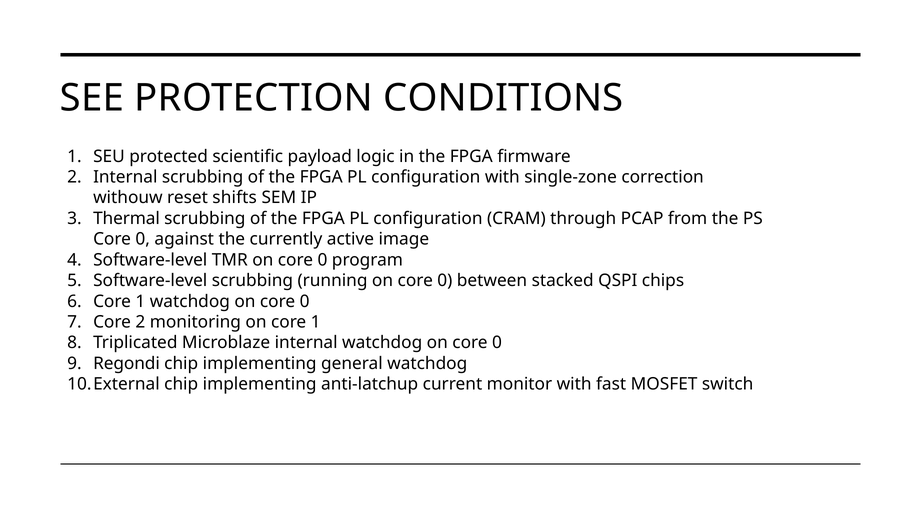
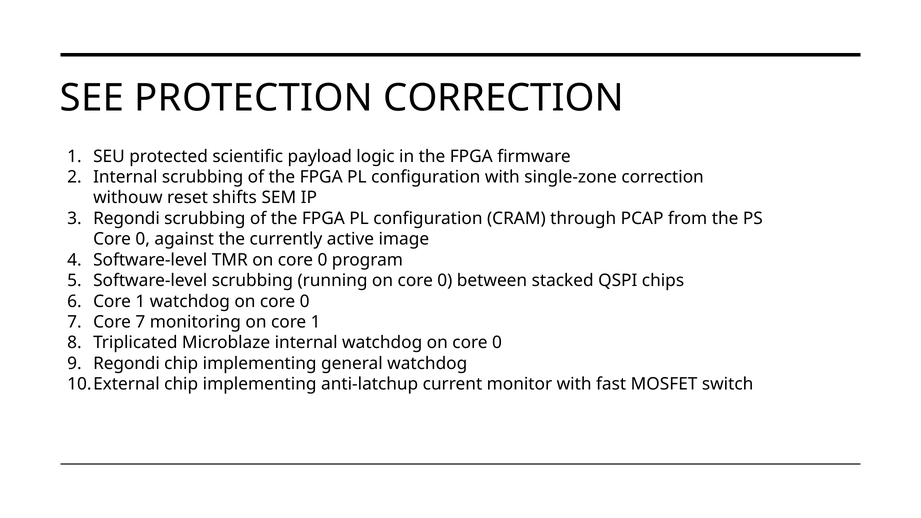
PROTECTION CONDITIONS: CONDITIONS -> CORRECTION
Thermal at (126, 218): Thermal -> Regondi
Core 2: 2 -> 7
